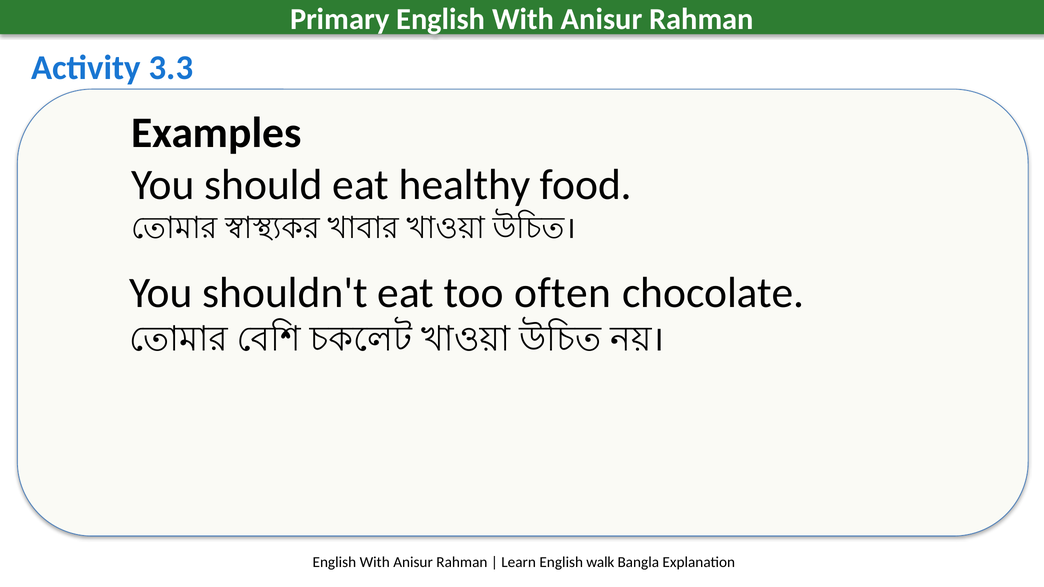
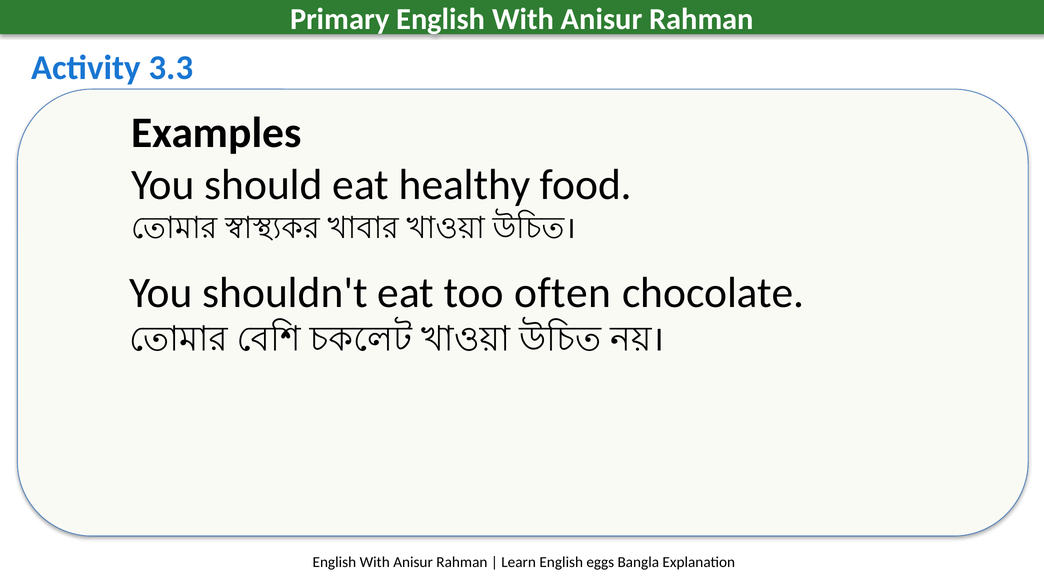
walk: walk -> eggs
